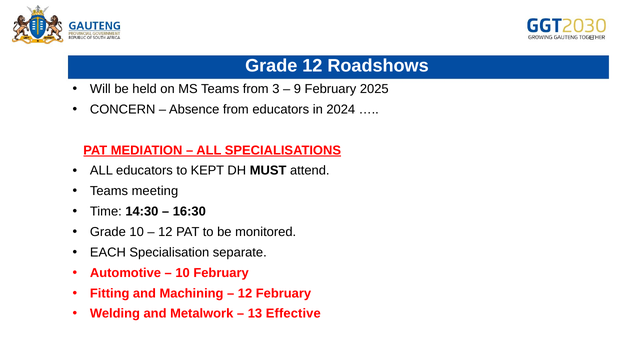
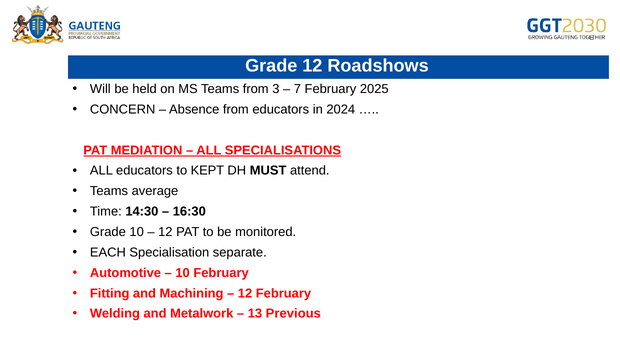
9: 9 -> 7
meeting: meeting -> average
Effective: Effective -> Previous
